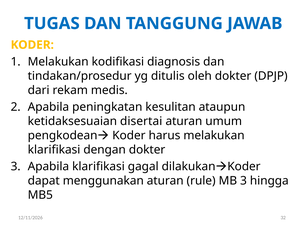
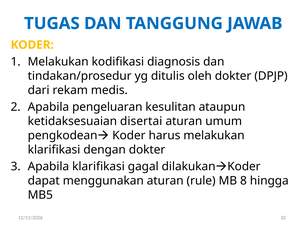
peningkatan: peningkatan -> pengeluaran
MB 3: 3 -> 8
